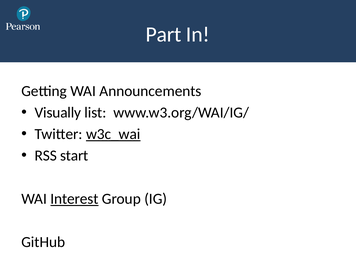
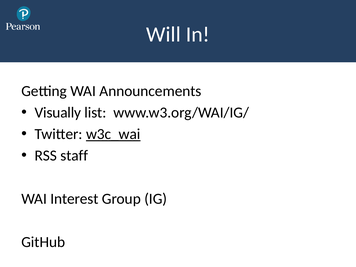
Part: Part -> Will
start: start -> staff
Interest underline: present -> none
